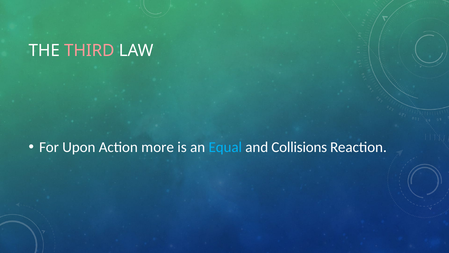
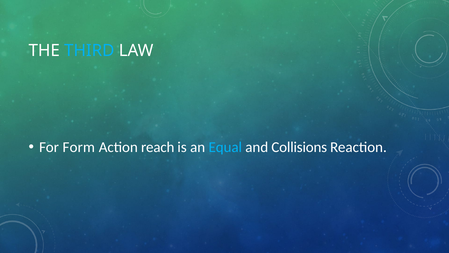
THIRD colour: pink -> light blue
Upon: Upon -> Form
more: more -> reach
